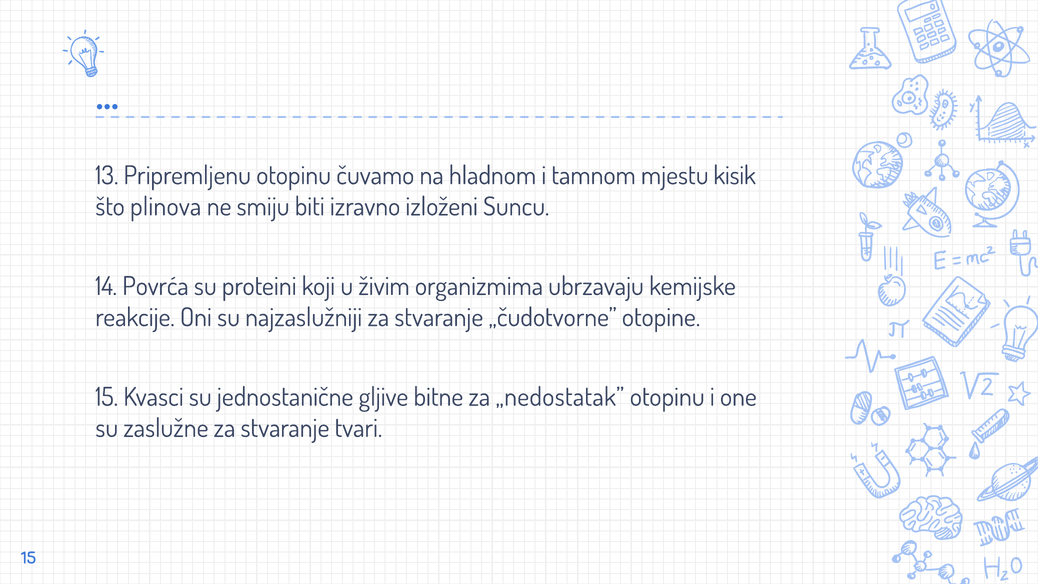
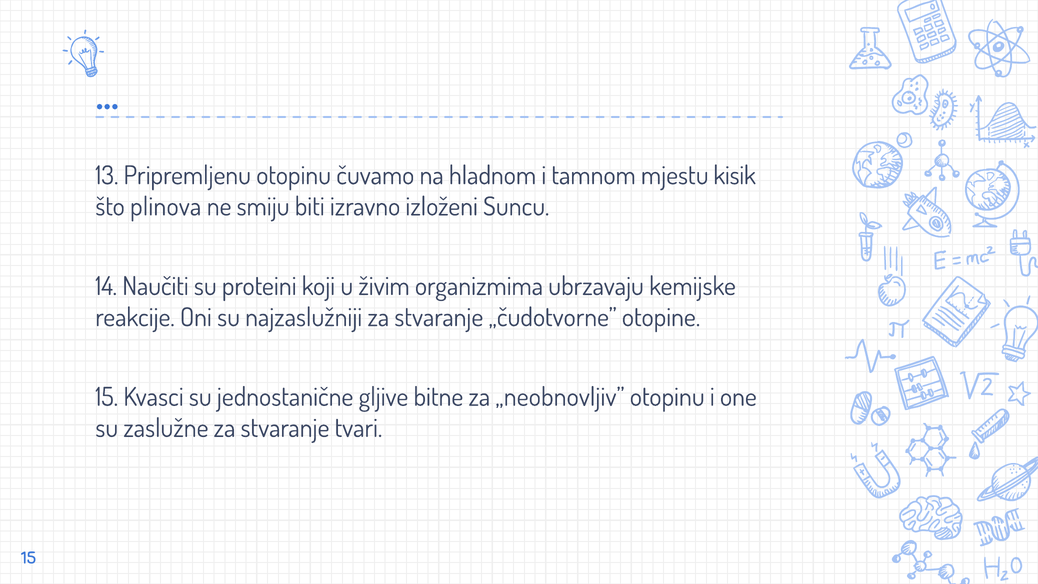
Povrća: Povrća -> Naučiti
„nedostatak: „nedostatak -> „neobnovljiv
